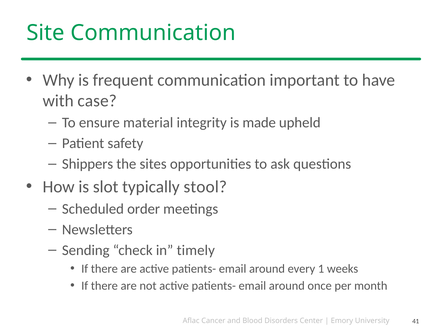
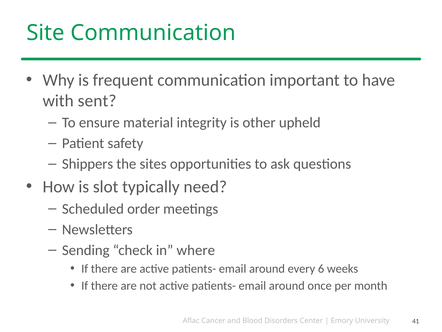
case: case -> sent
made: made -> other
stool: stool -> need
timely: timely -> where
1: 1 -> 6
